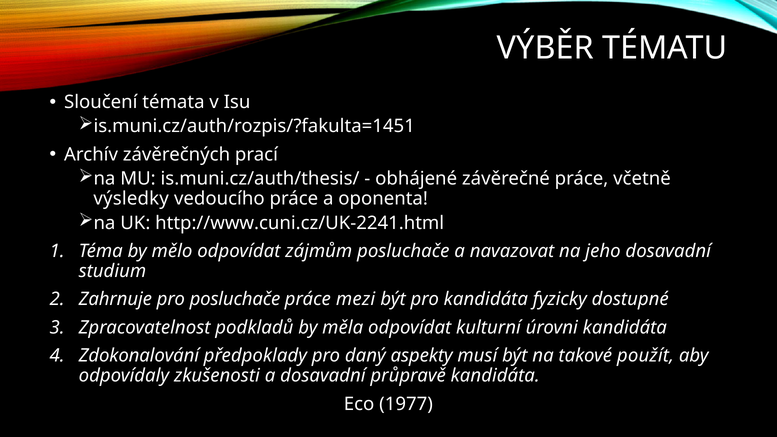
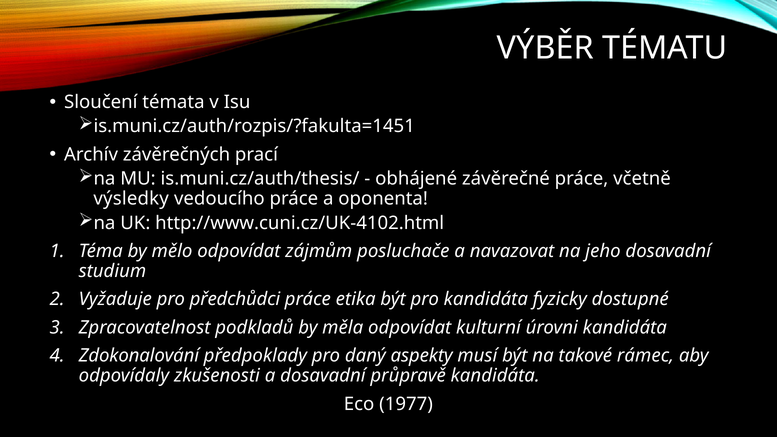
http://www.cuni.cz/UK-2241.html: http://www.cuni.cz/UK-2241.html -> http://www.cuni.cz/UK-4102.html
Zahrnuje: Zahrnuje -> Vyžaduje
pro posluchače: posluchače -> předchůdci
mezi: mezi -> etika
použít: použít -> rámec
